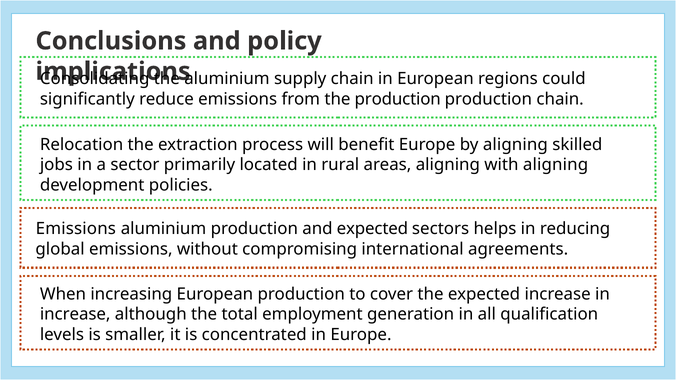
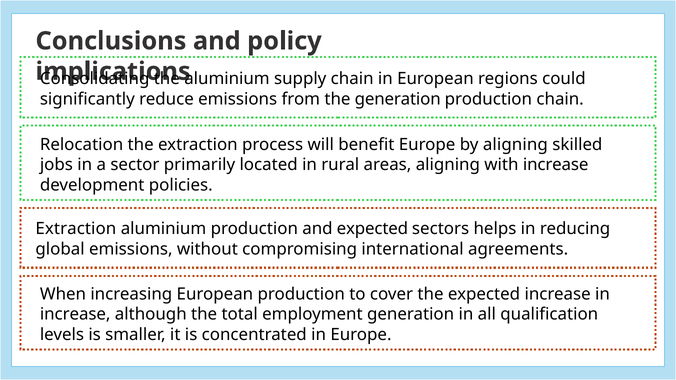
the production: production -> generation
with aligning: aligning -> increase
Emissions at (76, 229): Emissions -> Extraction
